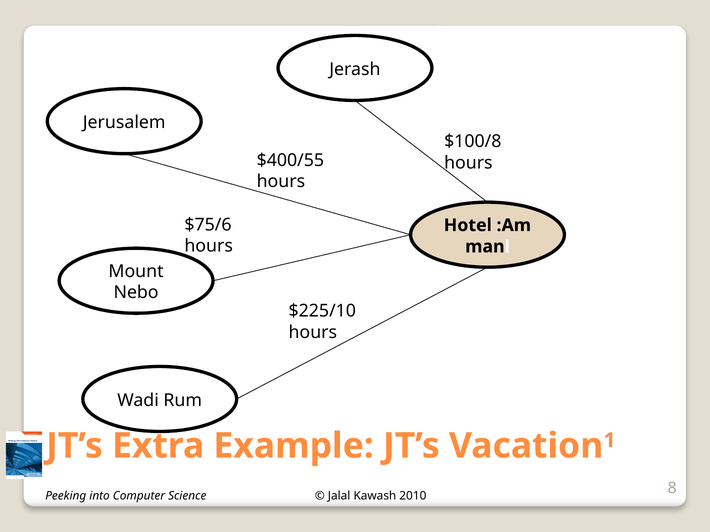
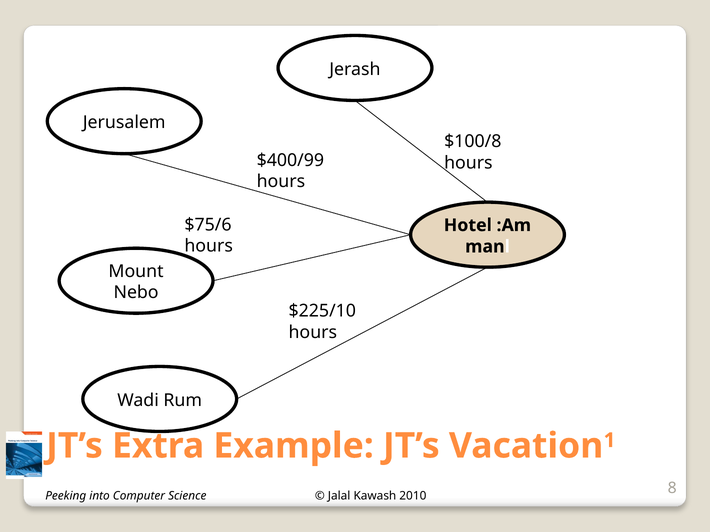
$400/55: $400/55 -> $400/99
